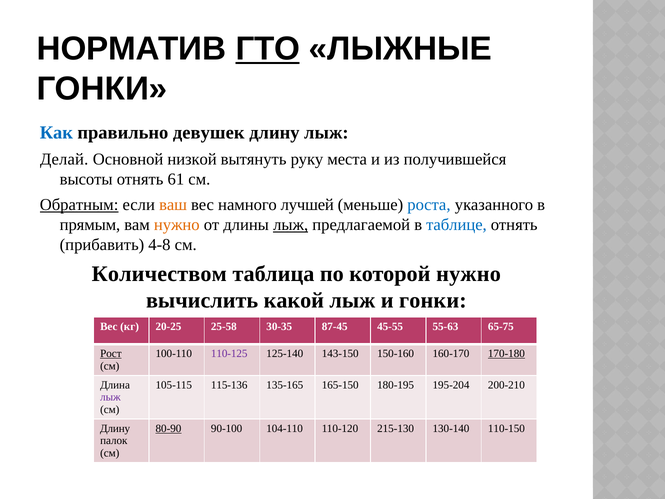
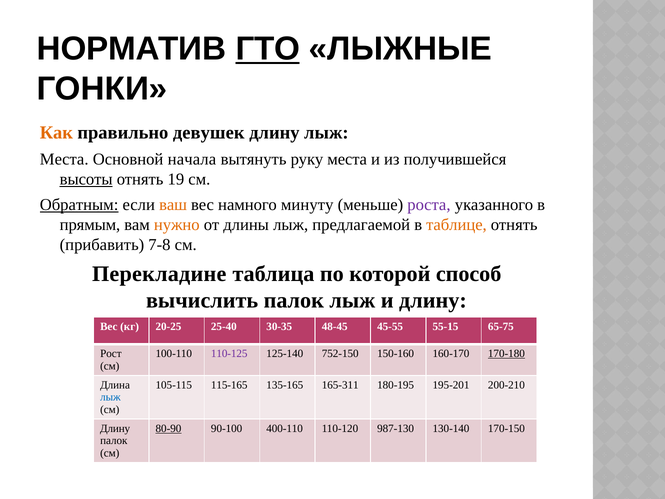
Как colour: blue -> orange
Делай at (64, 159): Делай -> Места
низкой: низкой -> начала
высоты underline: none -> present
61: 61 -> 19
лучшей: лучшей -> минуту
роста colour: blue -> purple
лыж at (291, 225) underline: present -> none
таблице colour: blue -> orange
4-8: 4-8 -> 7-8
Количеством: Количеством -> Перекладине
которой нужно: нужно -> способ
вычислить какой: какой -> палок
и гонки: гонки -> длину
25-58: 25-58 -> 25-40
87-45: 87-45 -> 48-45
55-63: 55-63 -> 55-15
Рост underline: present -> none
143-150: 143-150 -> 752-150
115-136: 115-136 -> 115-165
165-150: 165-150 -> 165-311
195-204: 195-204 -> 195-201
лыж at (110, 397) colour: purple -> blue
104-110: 104-110 -> 400-110
215-130: 215-130 -> 987-130
110-150: 110-150 -> 170-150
